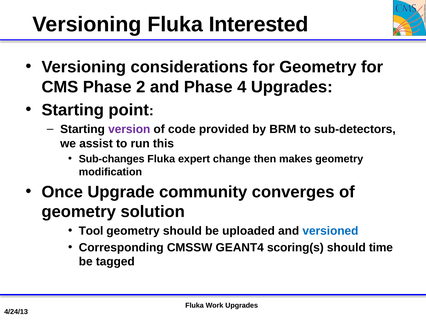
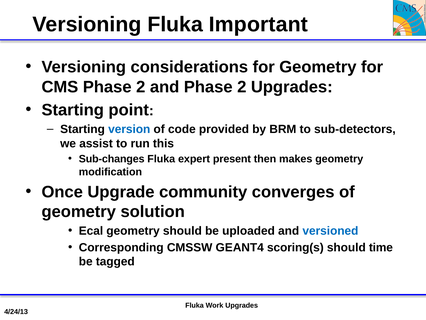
Interested: Interested -> Important
and Phase 4: 4 -> 2
version colour: purple -> blue
change: change -> present
Tool: Tool -> Ecal
